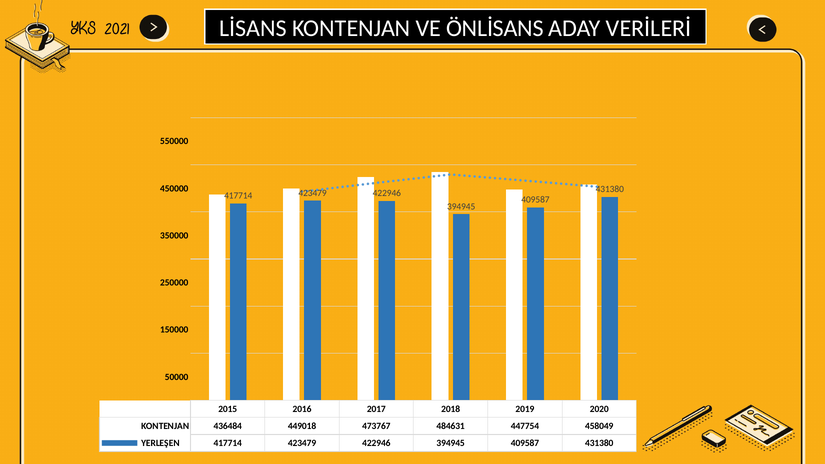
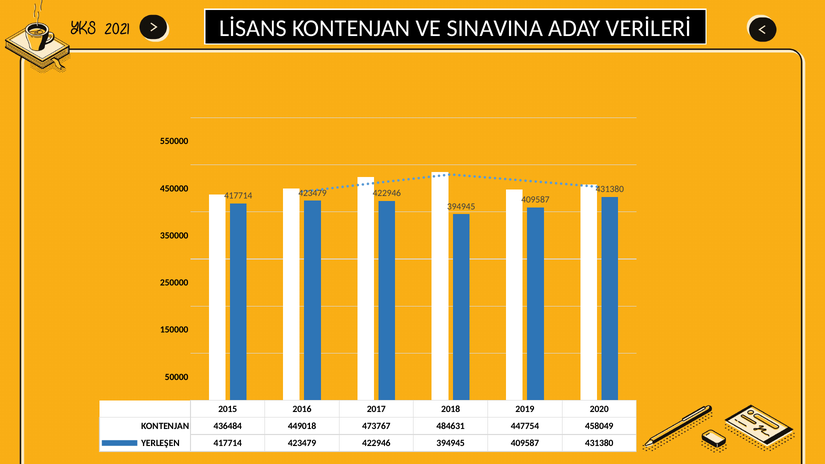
ÖNLİSANS: ÖNLİSANS -> SINAVINA
